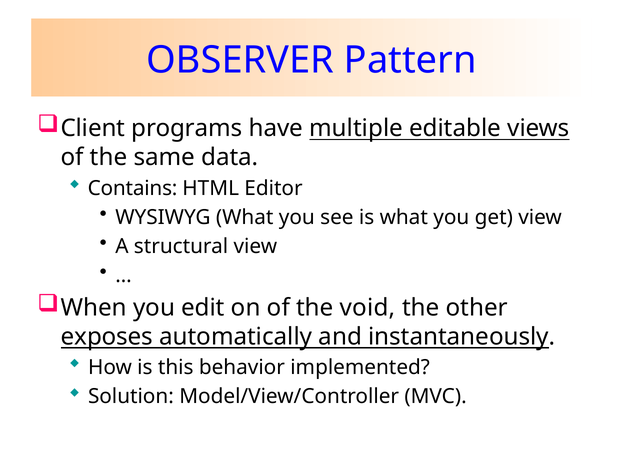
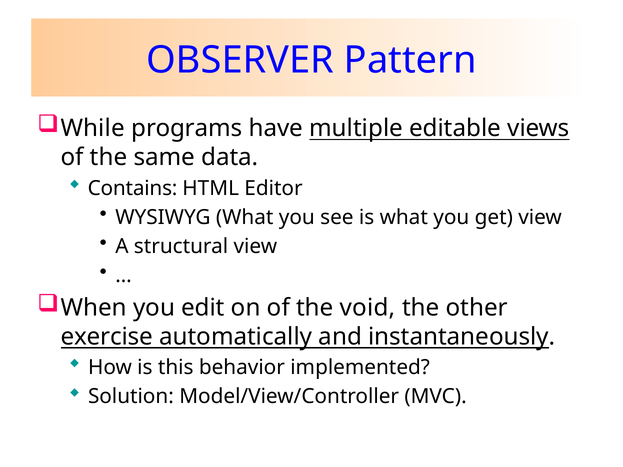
Client: Client -> While
exposes: exposes -> exercise
